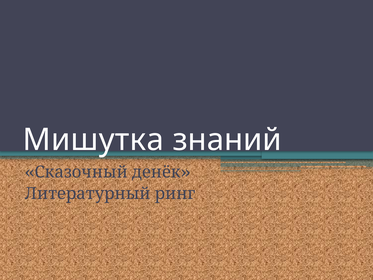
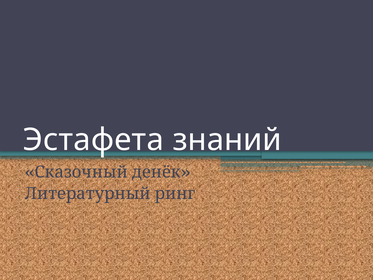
Мишутка: Мишутка -> Эстафета
